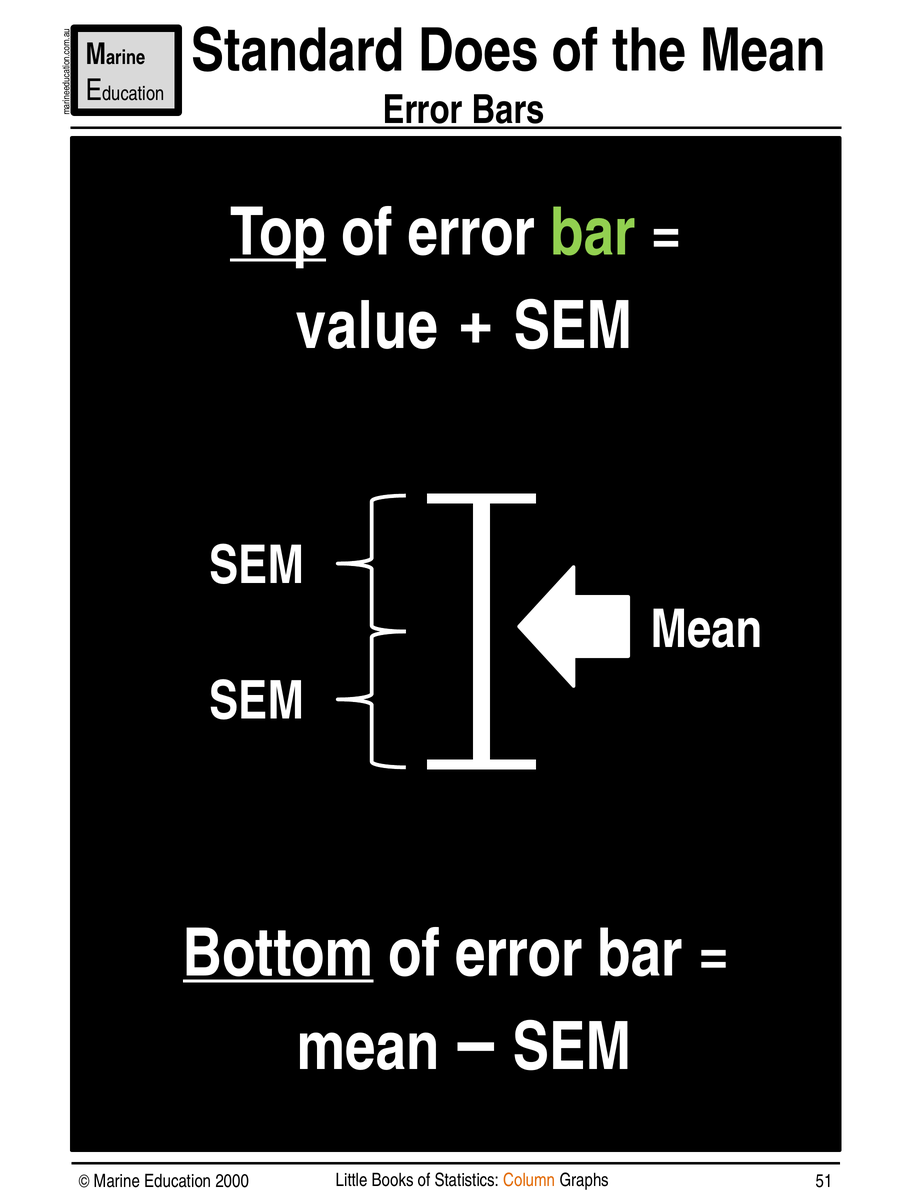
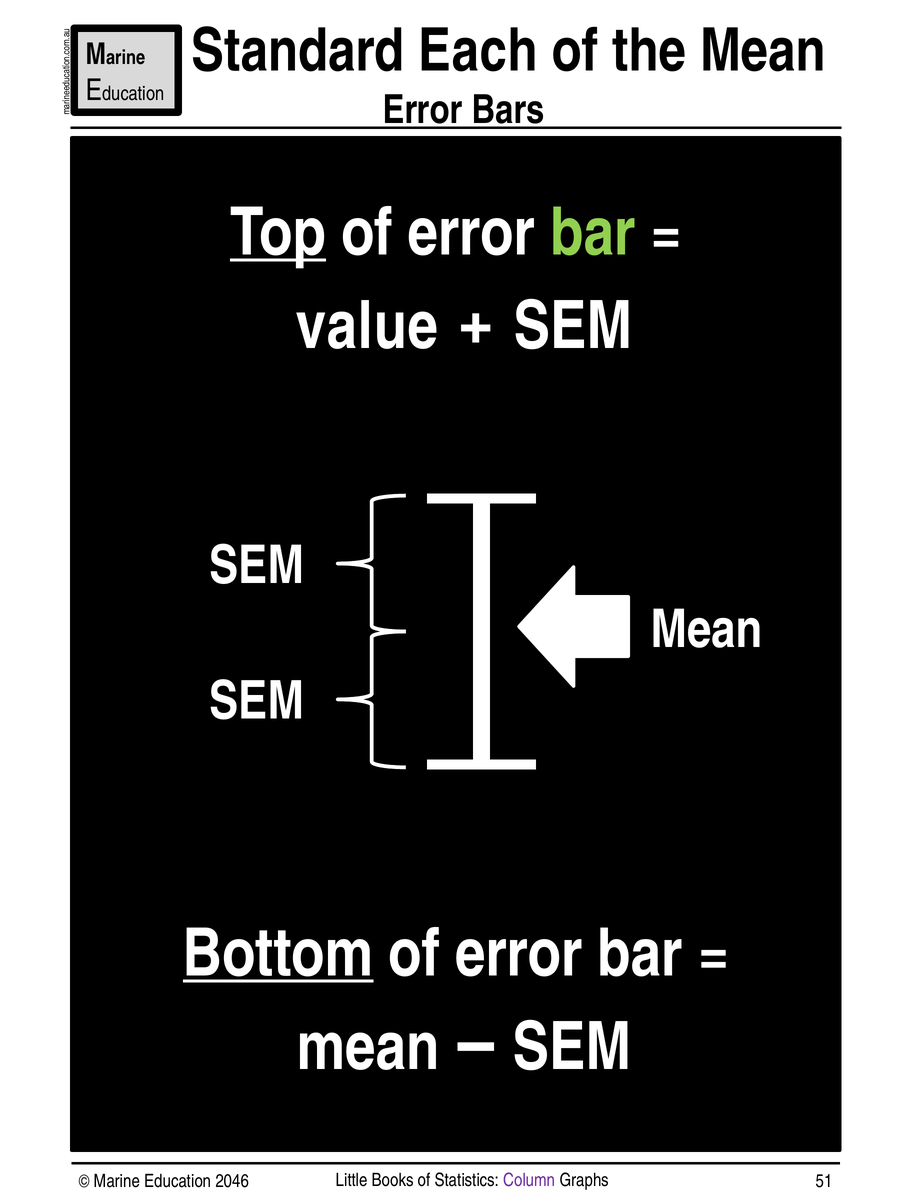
Does: Does -> Each
Column colour: orange -> purple
2000: 2000 -> 2046
